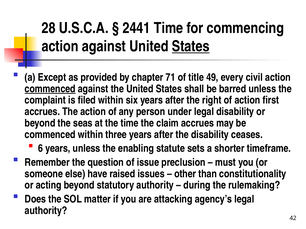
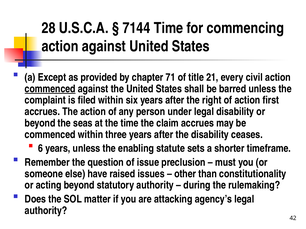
2441: 2441 -> 7144
States at (191, 46) underline: present -> none
49: 49 -> 21
